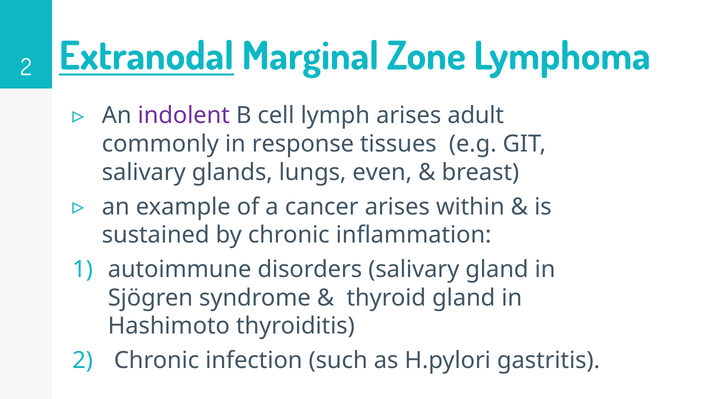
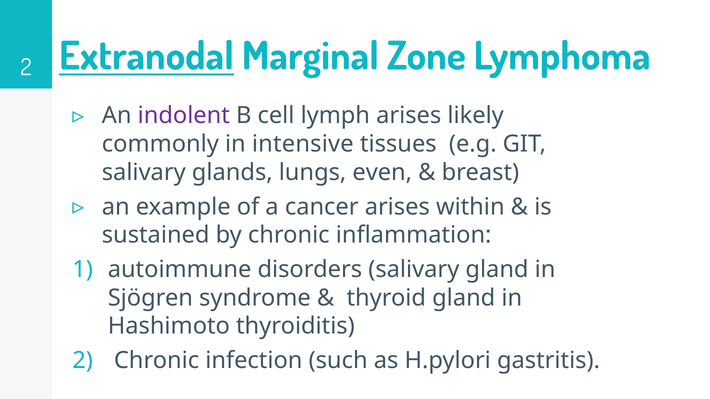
adult: adult -> likely
response: response -> intensive
